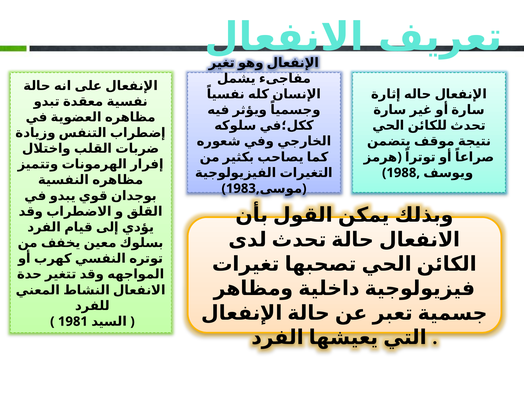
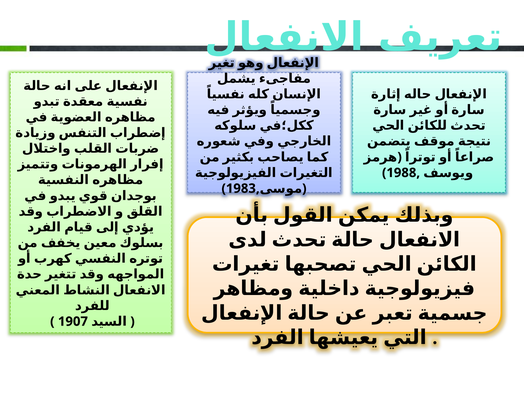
1981: 1981 -> 1907
